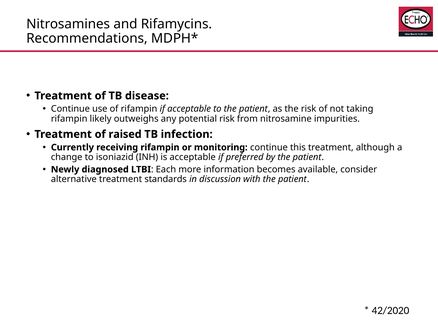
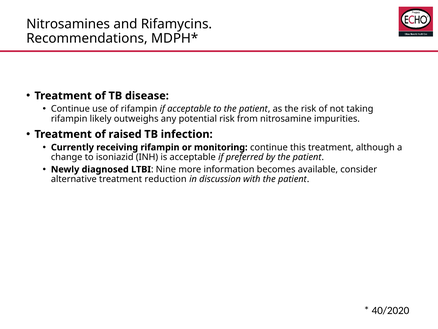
Each: Each -> Nine
standards: standards -> reduction
42/2020: 42/2020 -> 40/2020
